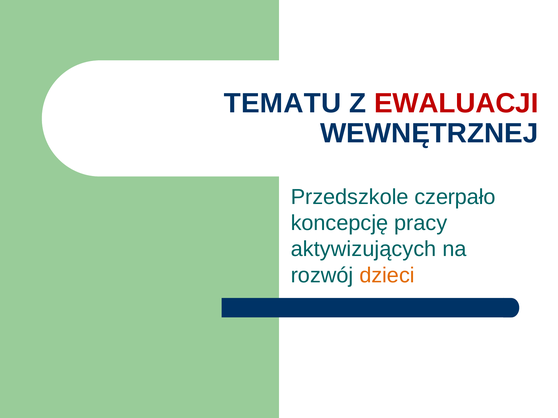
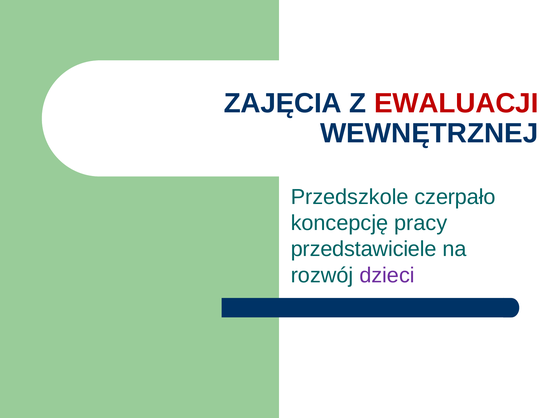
TEMATU: TEMATU -> ZAJĘCIA
aktywizujących: aktywizujących -> przedstawiciele
dzieci colour: orange -> purple
